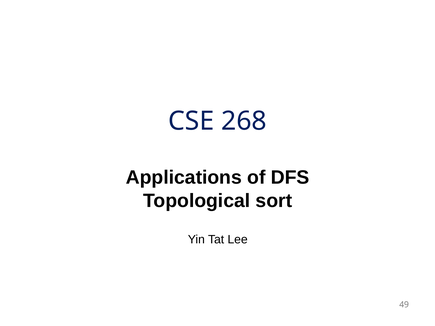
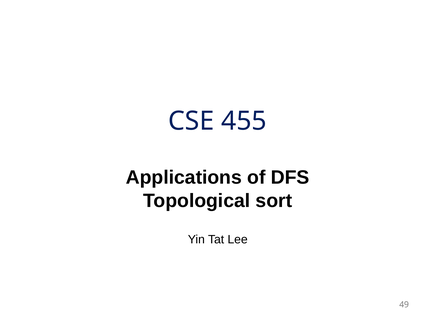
268: 268 -> 455
